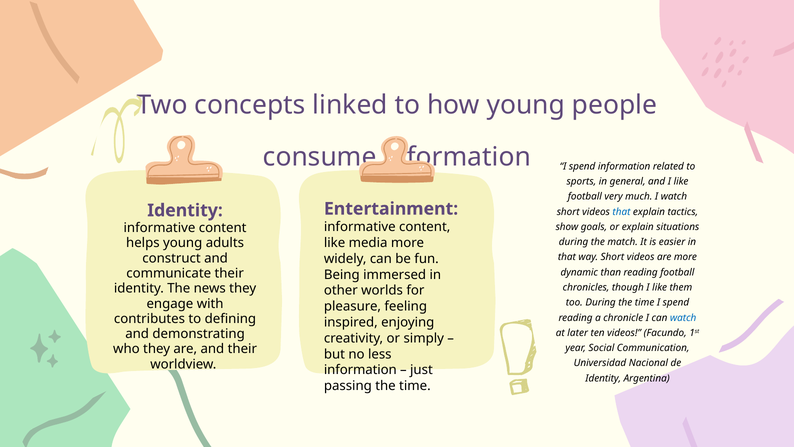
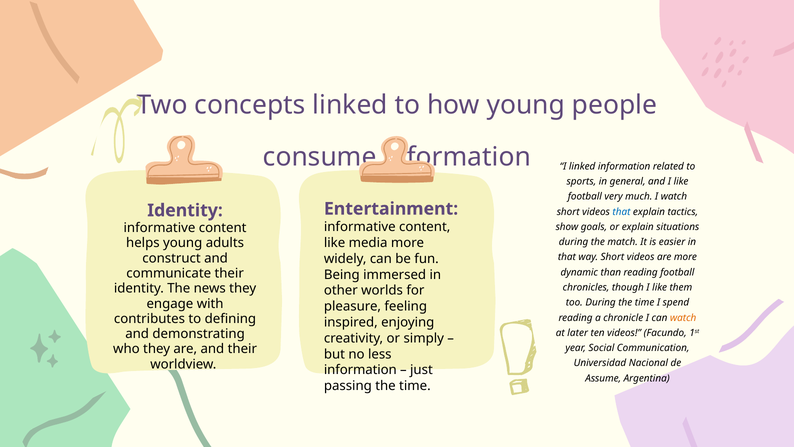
spend at (582, 166): spend -> linked
watch at (683, 317) colour: blue -> orange
Identity at (603, 378): Identity -> Assume
